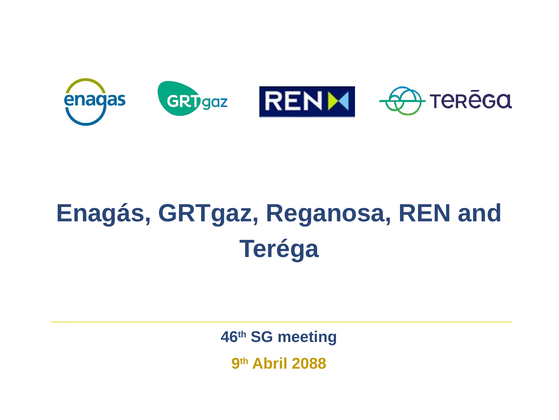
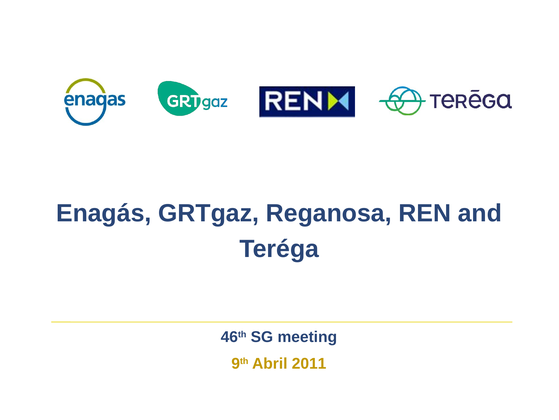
2088: 2088 -> 2011
